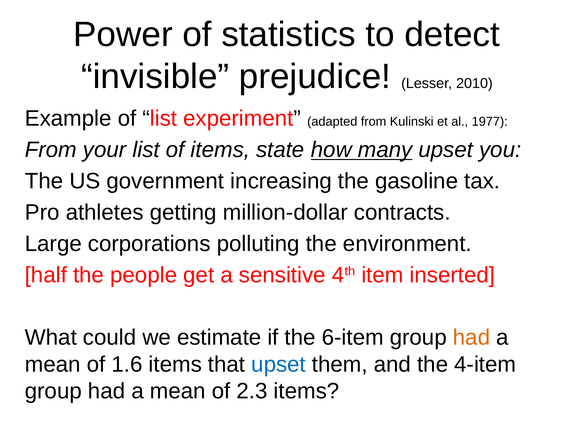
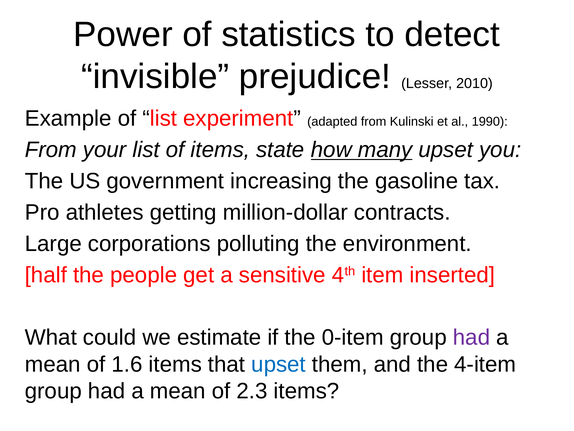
1977: 1977 -> 1990
6-item: 6-item -> 0-item
had at (472, 337) colour: orange -> purple
